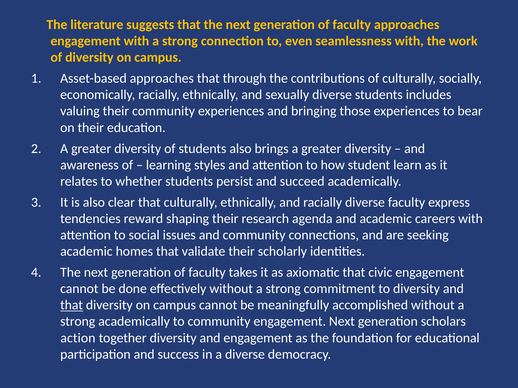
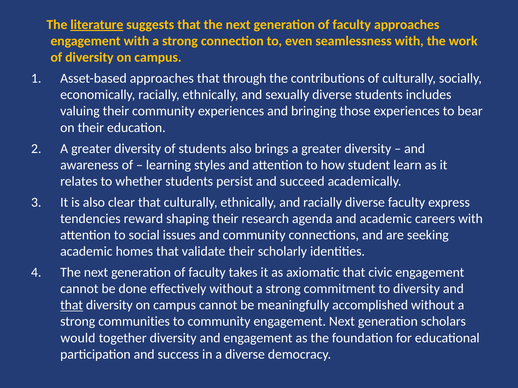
literature underline: none -> present
strong academically: academically -> communities
action: action -> would
